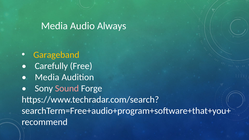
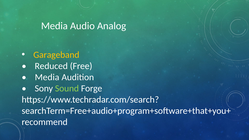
Always: Always -> Analog
Carefully: Carefully -> Reduced
Sound colour: pink -> light green
